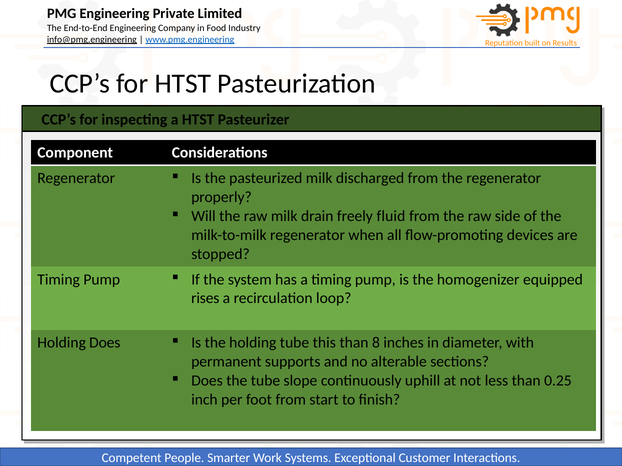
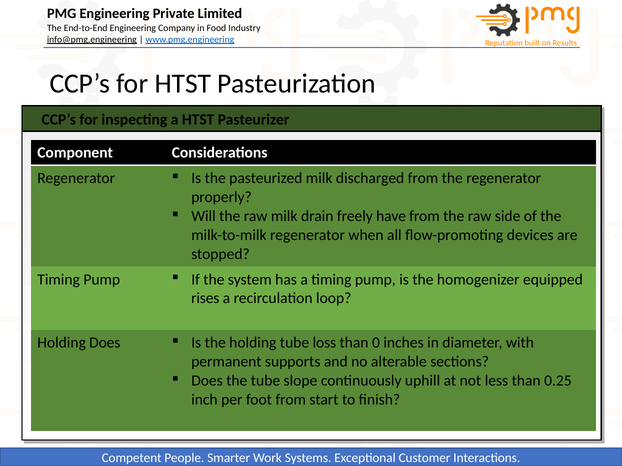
fluid: fluid -> have
this: this -> loss
8: 8 -> 0
